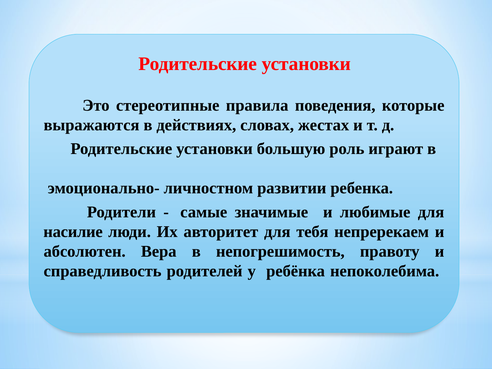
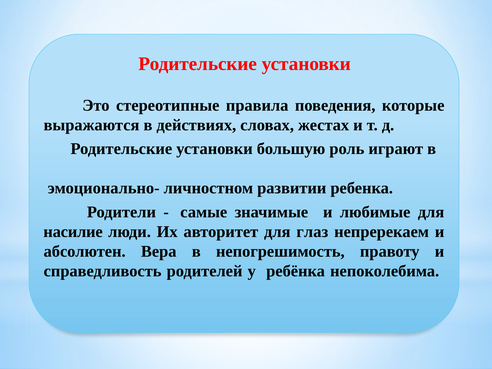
тебя: тебя -> глаз
